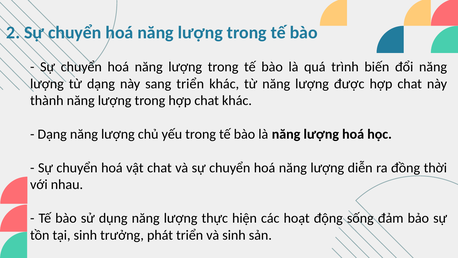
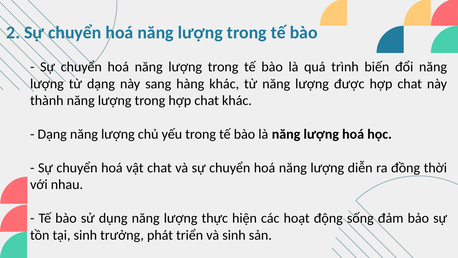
sang triển: triển -> hàng
